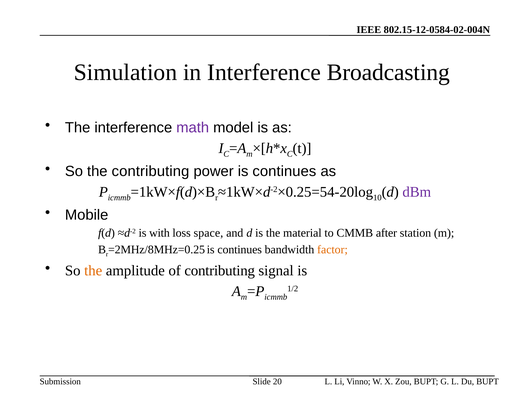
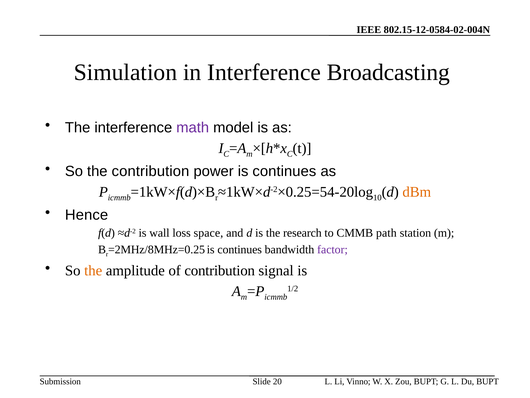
the contributing: contributing -> contribution
dBm colour: purple -> orange
Mobile: Mobile -> Hence
with: with -> wall
material: material -> research
after: after -> path
factor colour: orange -> purple
of contributing: contributing -> contribution
